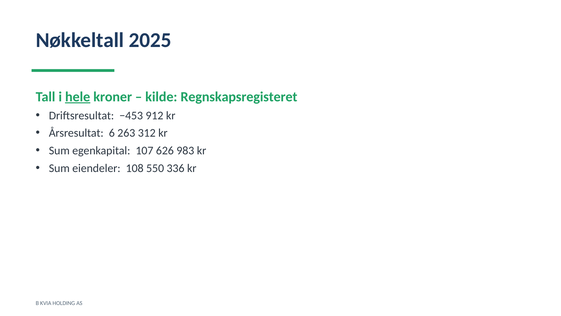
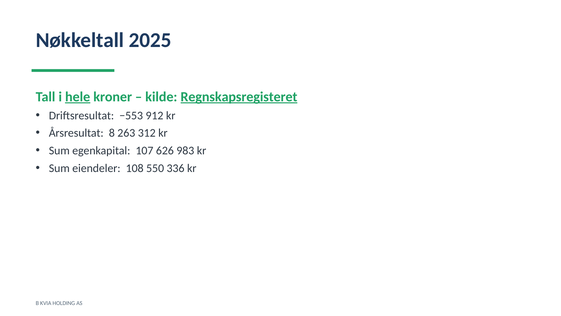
Regnskapsregisteret underline: none -> present
−453: −453 -> −553
6: 6 -> 8
